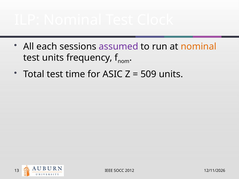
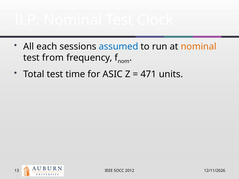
assumed colour: purple -> blue
test units: units -> from
509: 509 -> 471
